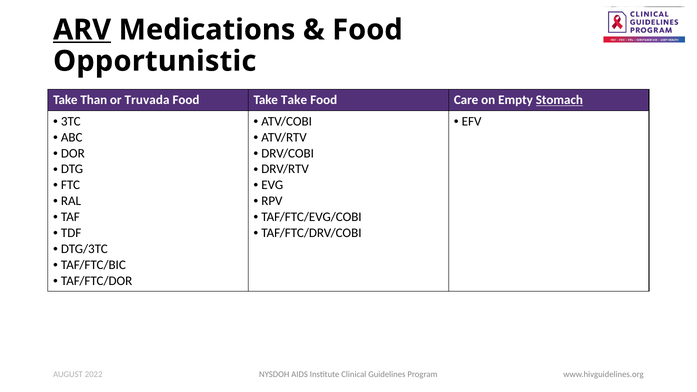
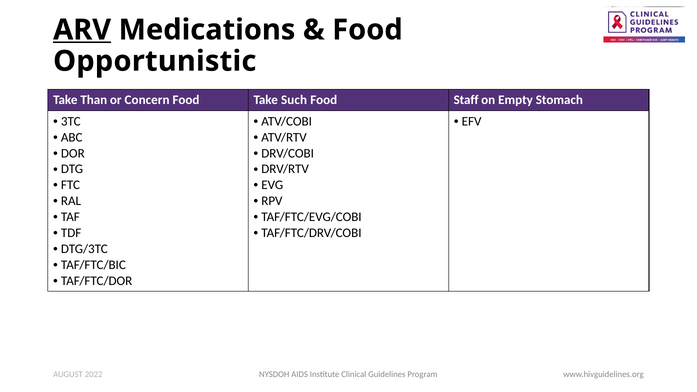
Truvada: Truvada -> Concern
Take Take: Take -> Such
Care: Care -> Staff
Stomach underline: present -> none
